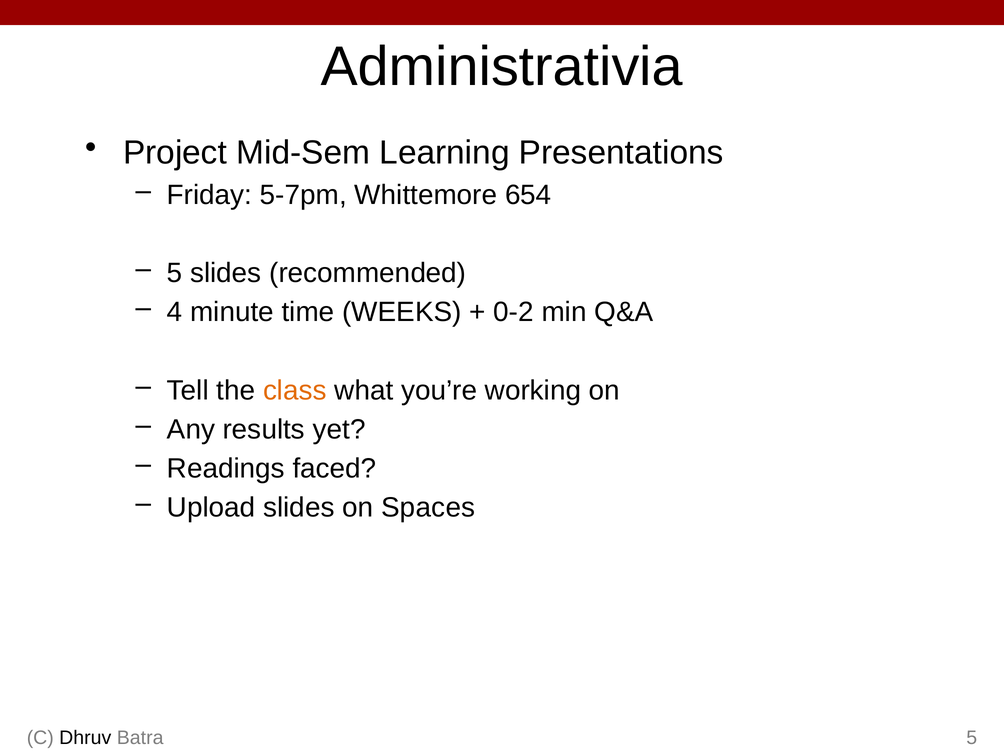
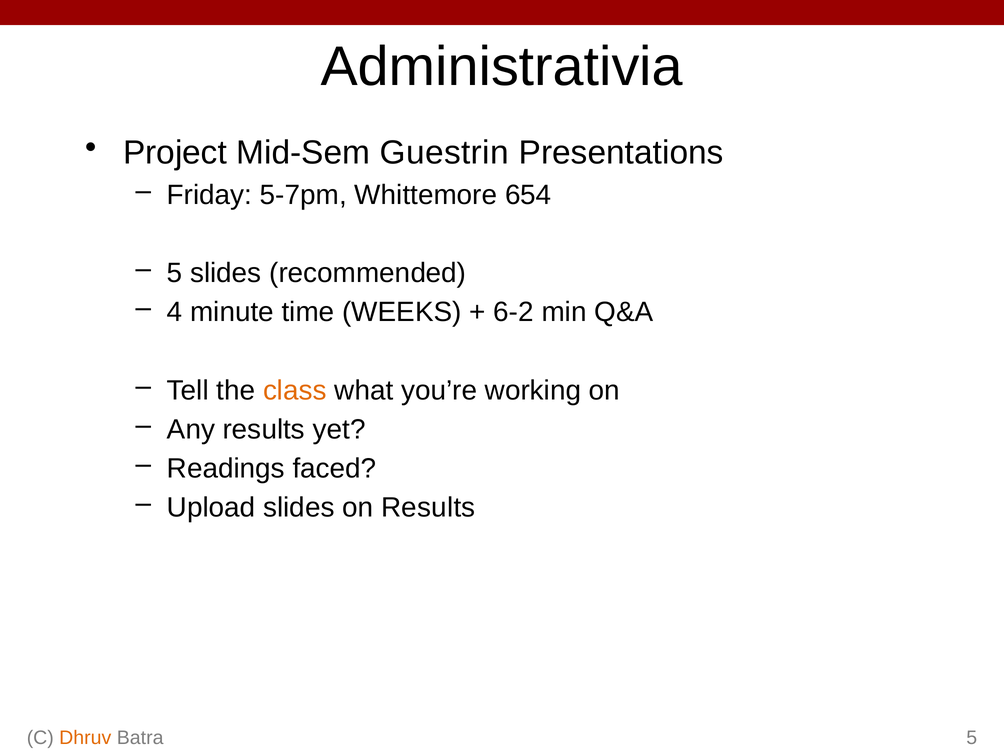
Learning: Learning -> Guestrin
0-2: 0-2 -> 6-2
on Spaces: Spaces -> Results
Dhruv colour: black -> orange
